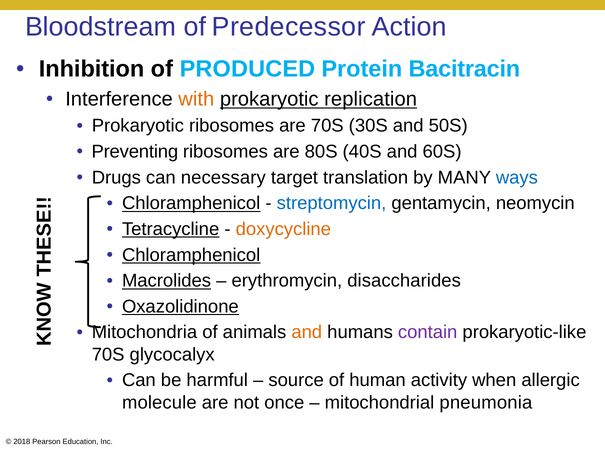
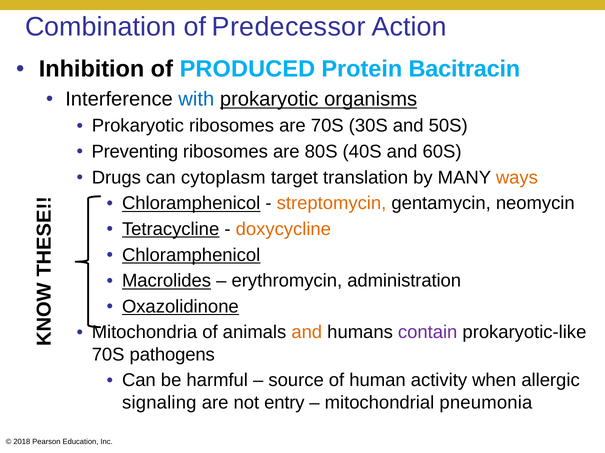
Bloodstream: Bloodstream -> Combination
with colour: orange -> blue
replication: replication -> organisms
necessary: necessary -> cytoplasm
ways colour: blue -> orange
streptomycin colour: blue -> orange
disaccharides: disaccharides -> administration
glycocalyx: glycocalyx -> pathogens
molecule: molecule -> signaling
once: once -> entry
